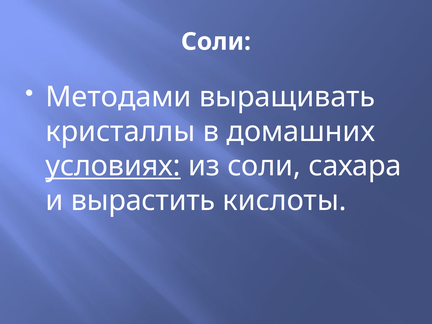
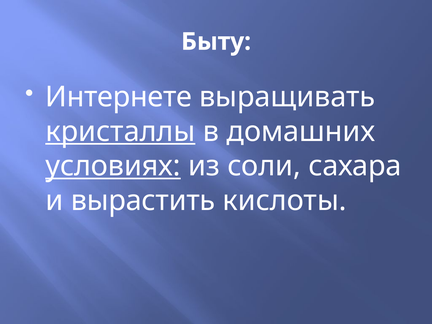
Соли at (216, 42): Соли -> Быту
Методами: Методами -> Интернете
кристаллы underline: none -> present
